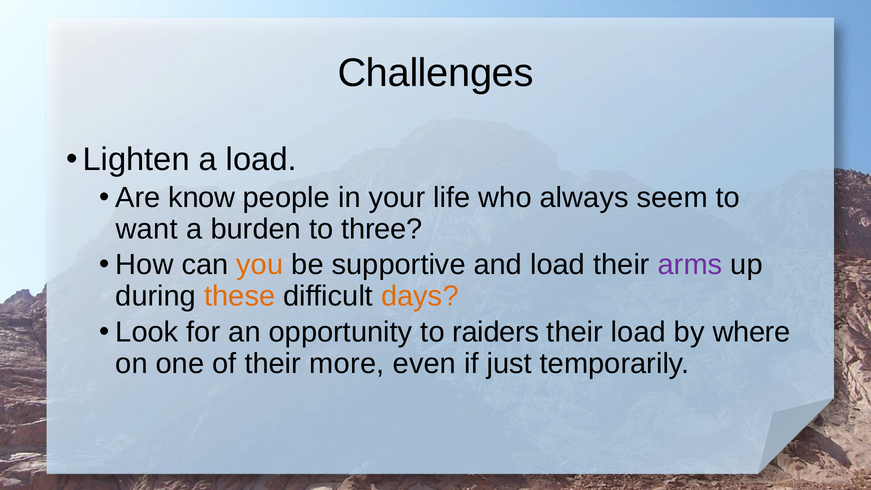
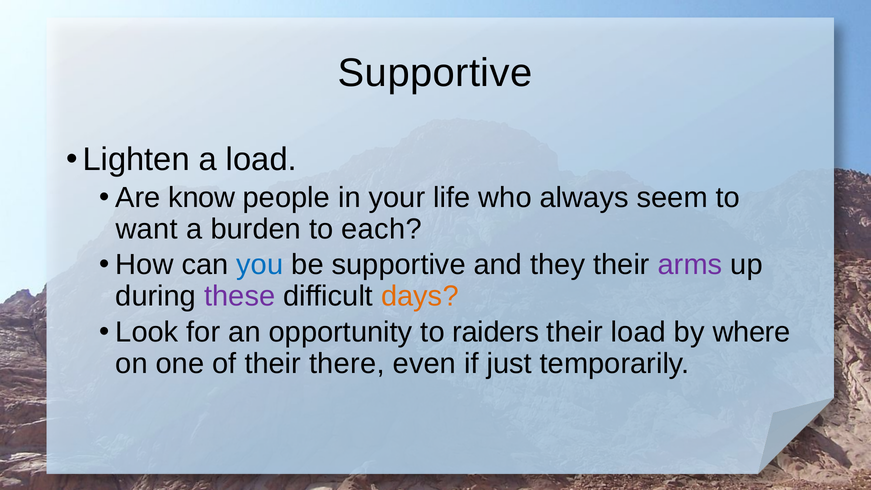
Challenges at (436, 73): Challenges -> Supportive
three: three -> each
you colour: orange -> blue
and load: load -> they
these colour: orange -> purple
more: more -> there
